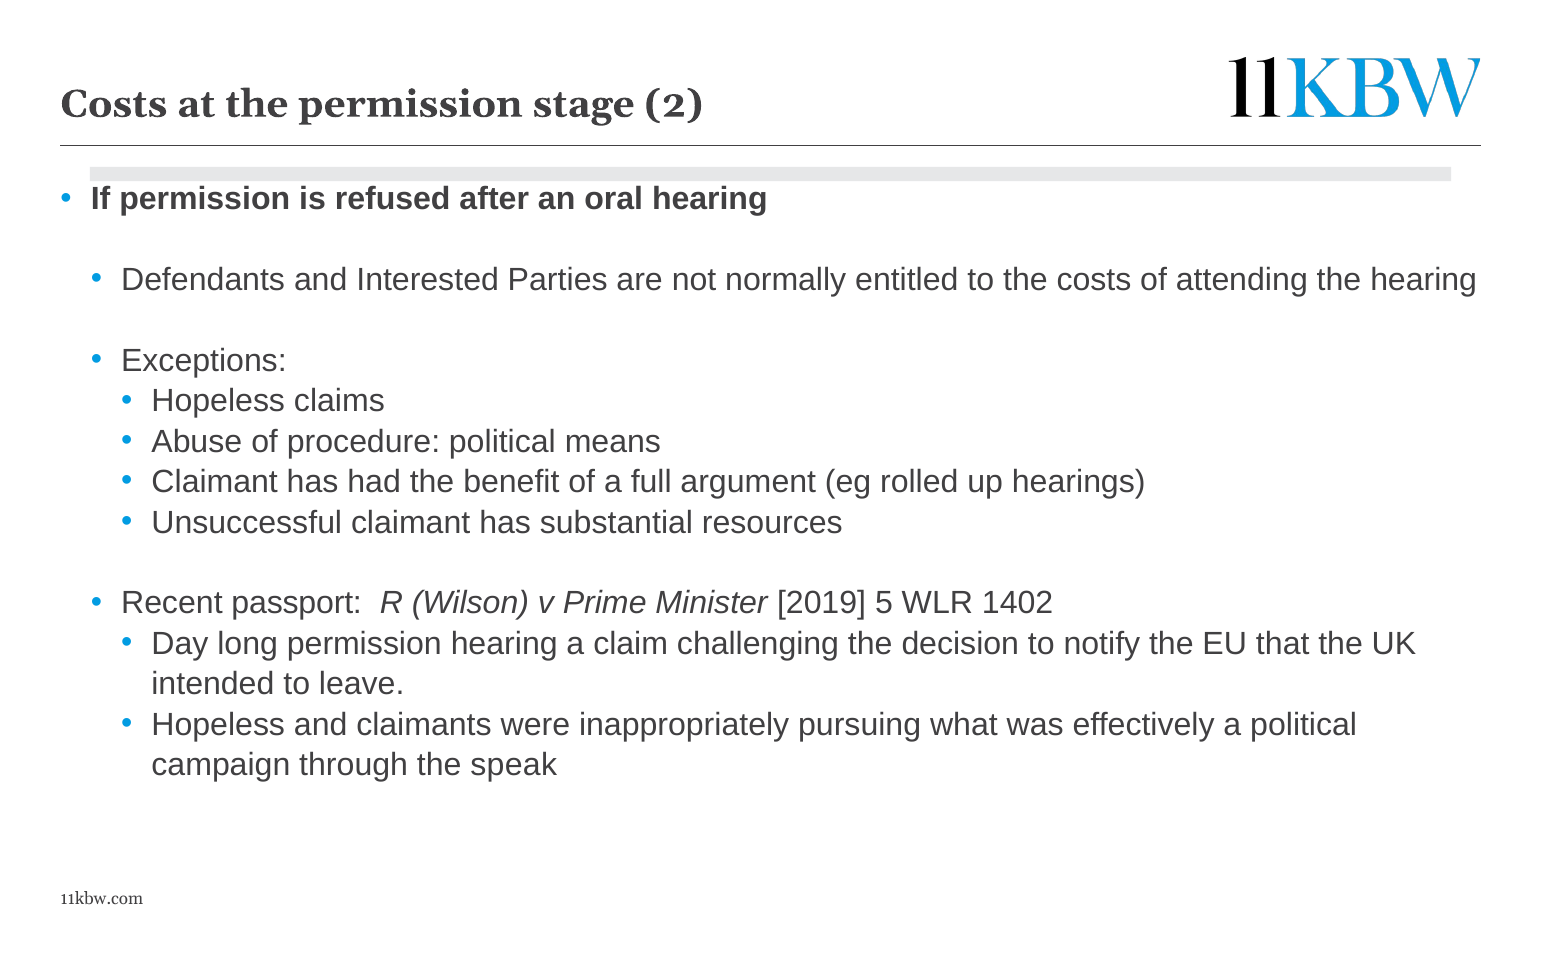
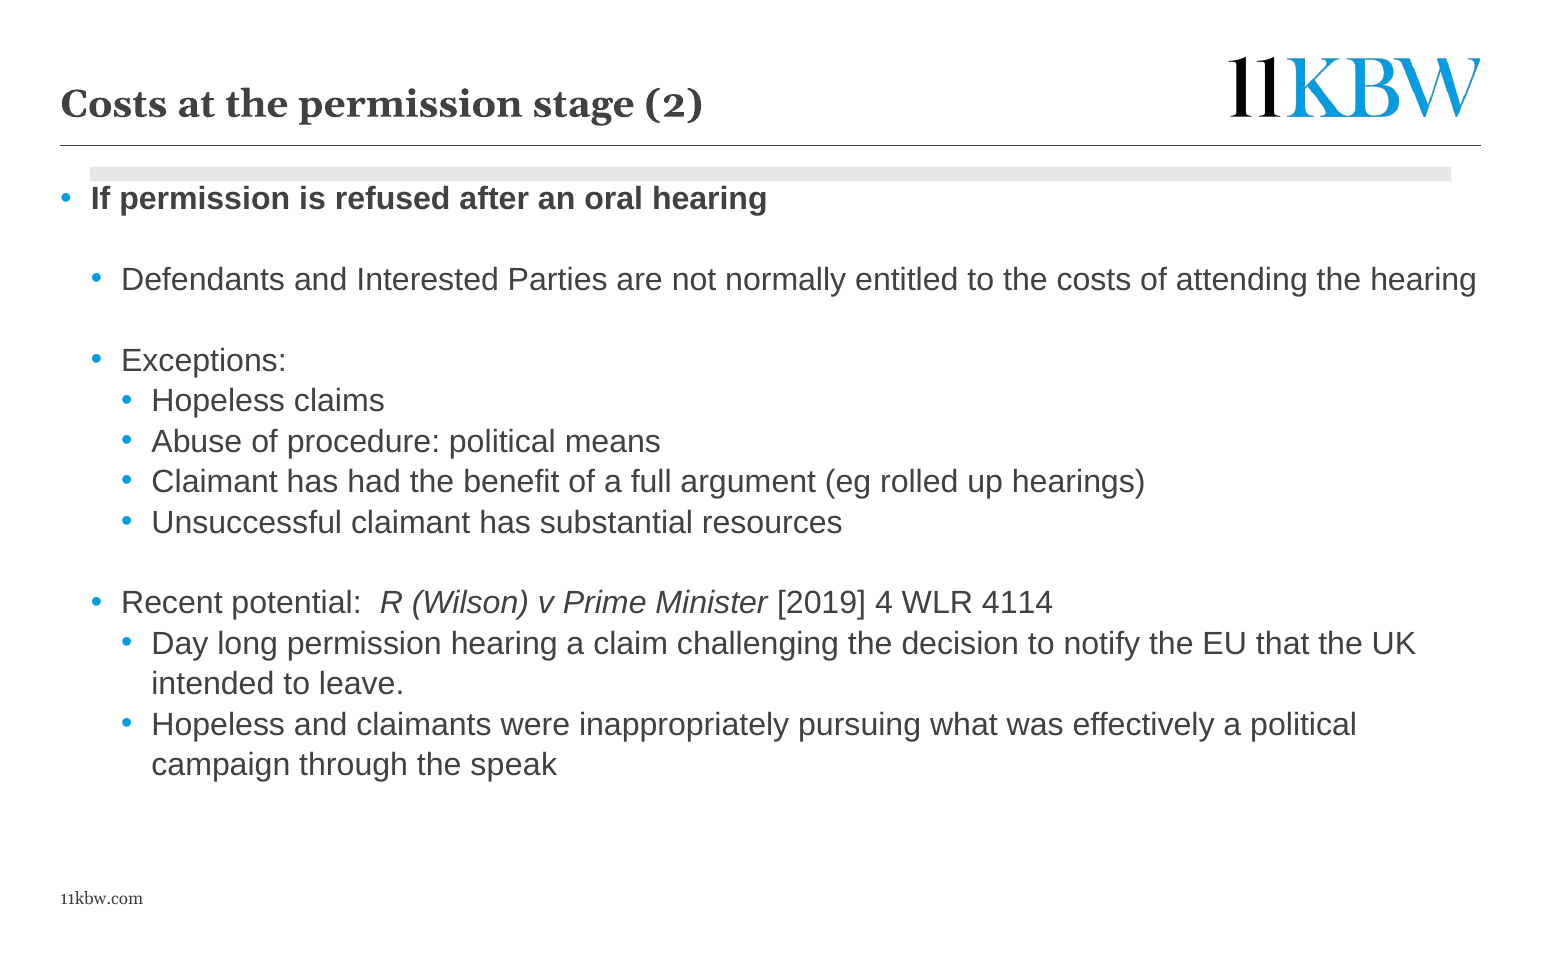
passport: passport -> potential
5: 5 -> 4
1402: 1402 -> 4114
